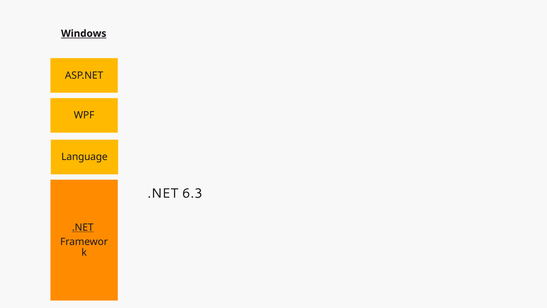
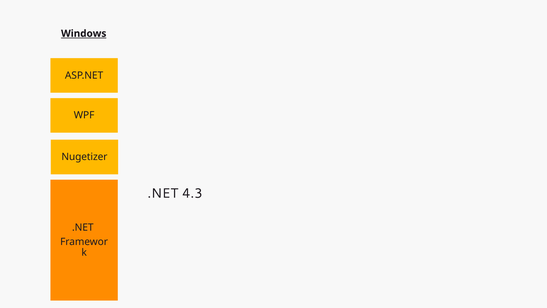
Language: Language -> Nugetizer
6.3: 6.3 -> 4.3
.NET at (83, 227) underline: present -> none
